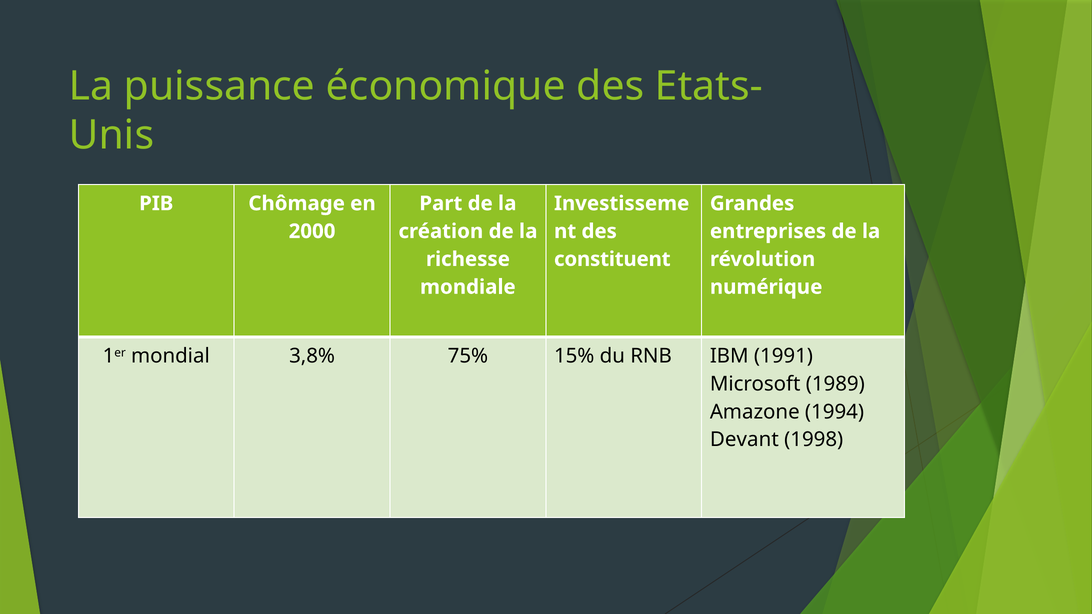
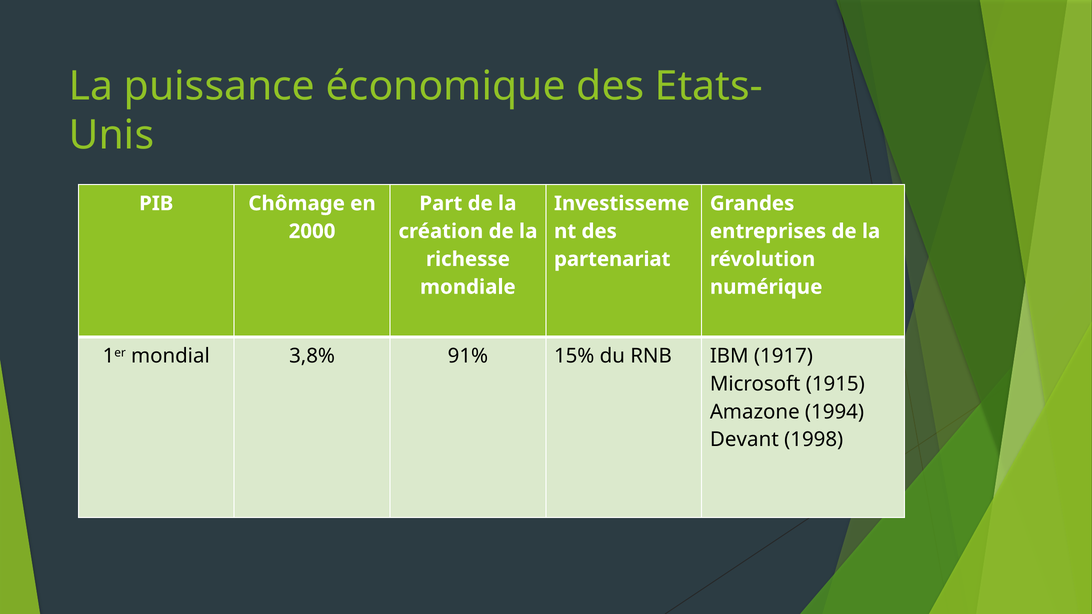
constituent: constituent -> partenariat
75%: 75% -> 91%
1991: 1991 -> 1917
1989: 1989 -> 1915
